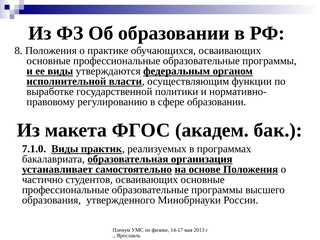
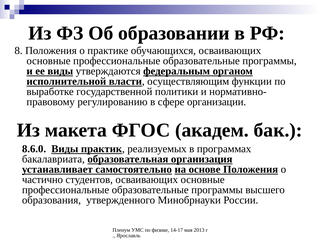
сфере образовании: образовании -> организации
7.1.0: 7.1.0 -> 8.6.0
